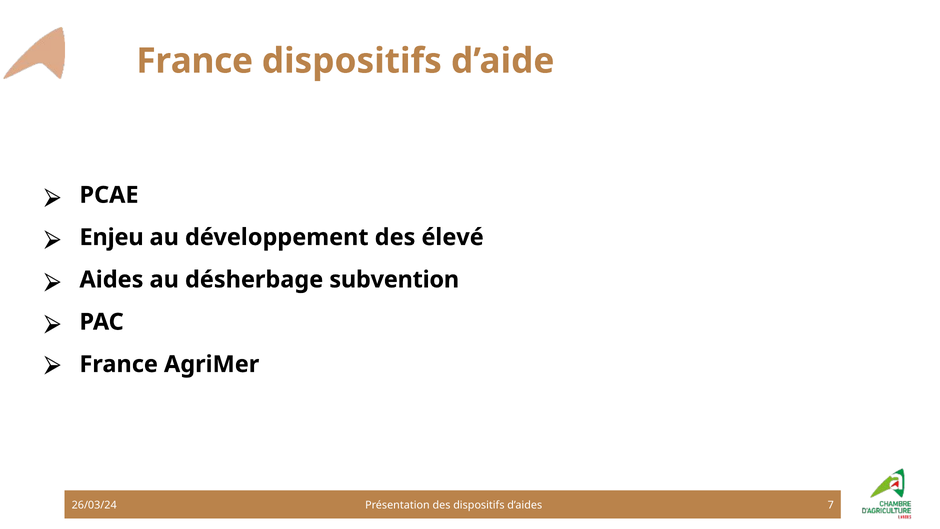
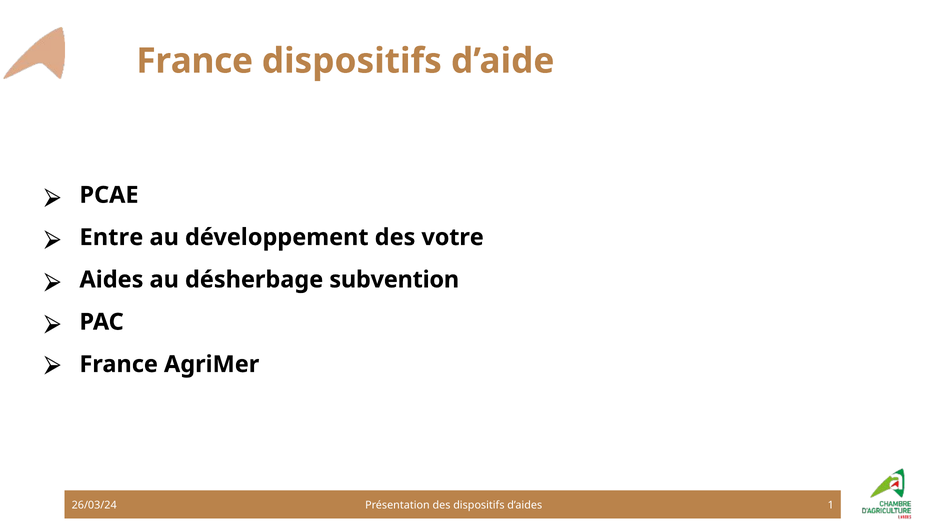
Enjeu: Enjeu -> Entre
élevé: élevé -> votre
7: 7 -> 1
